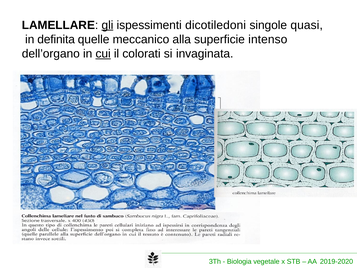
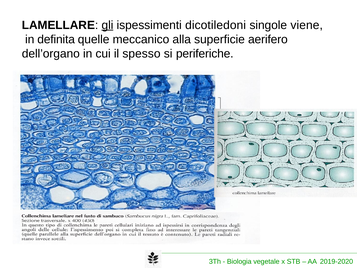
quasi: quasi -> viene
intenso: intenso -> aerifero
cui underline: present -> none
colorati: colorati -> spesso
invaginata: invaginata -> periferiche
